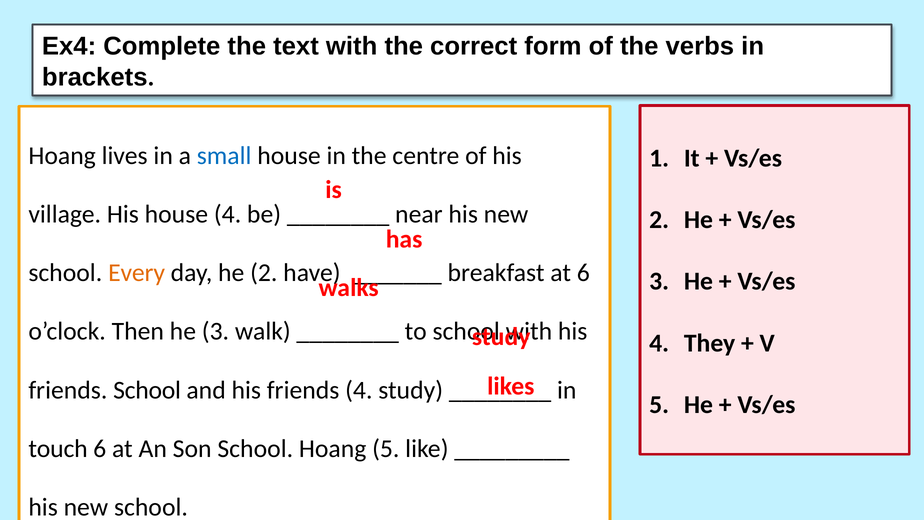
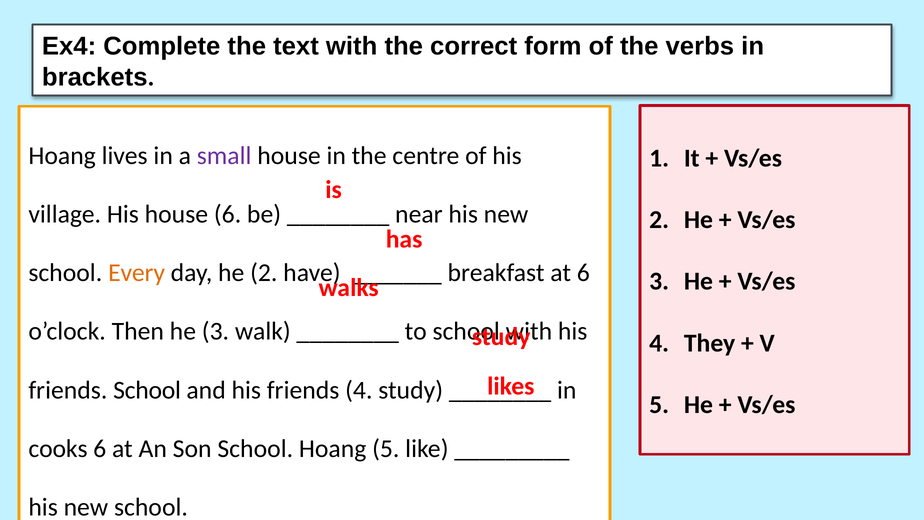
small colour: blue -> purple
house 4: 4 -> 6
touch: touch -> cooks
